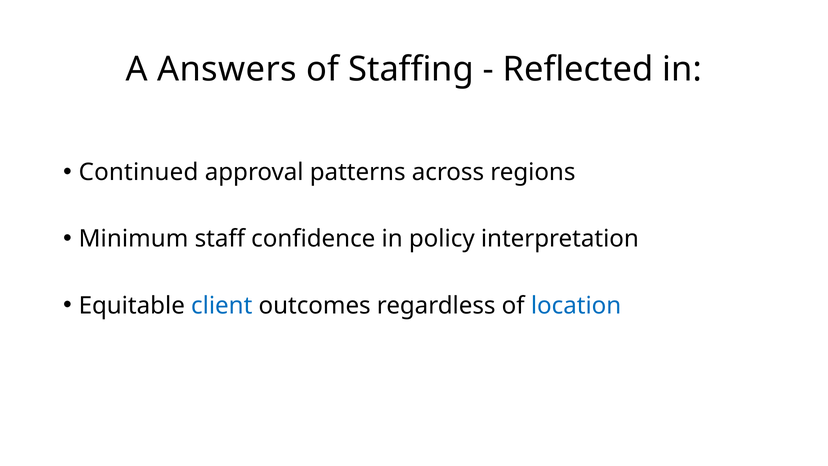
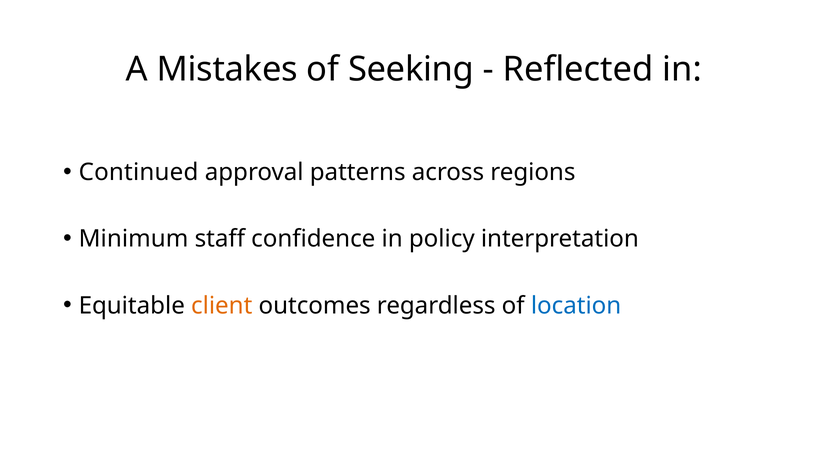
Answers: Answers -> Mistakes
Staffing: Staffing -> Seeking
client colour: blue -> orange
